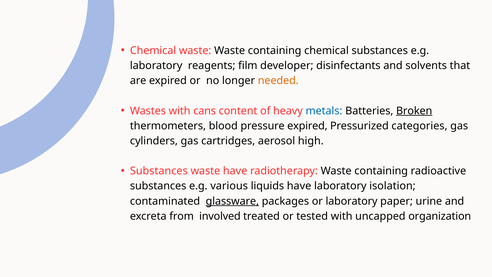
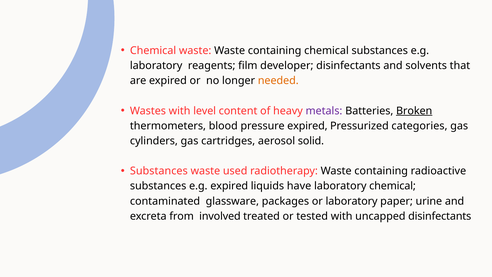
cans: cans -> level
metals colour: blue -> purple
high: high -> solid
waste have: have -> used
e.g various: various -> expired
laboratory isolation: isolation -> chemical
glassware underline: present -> none
uncapped organization: organization -> disinfectants
